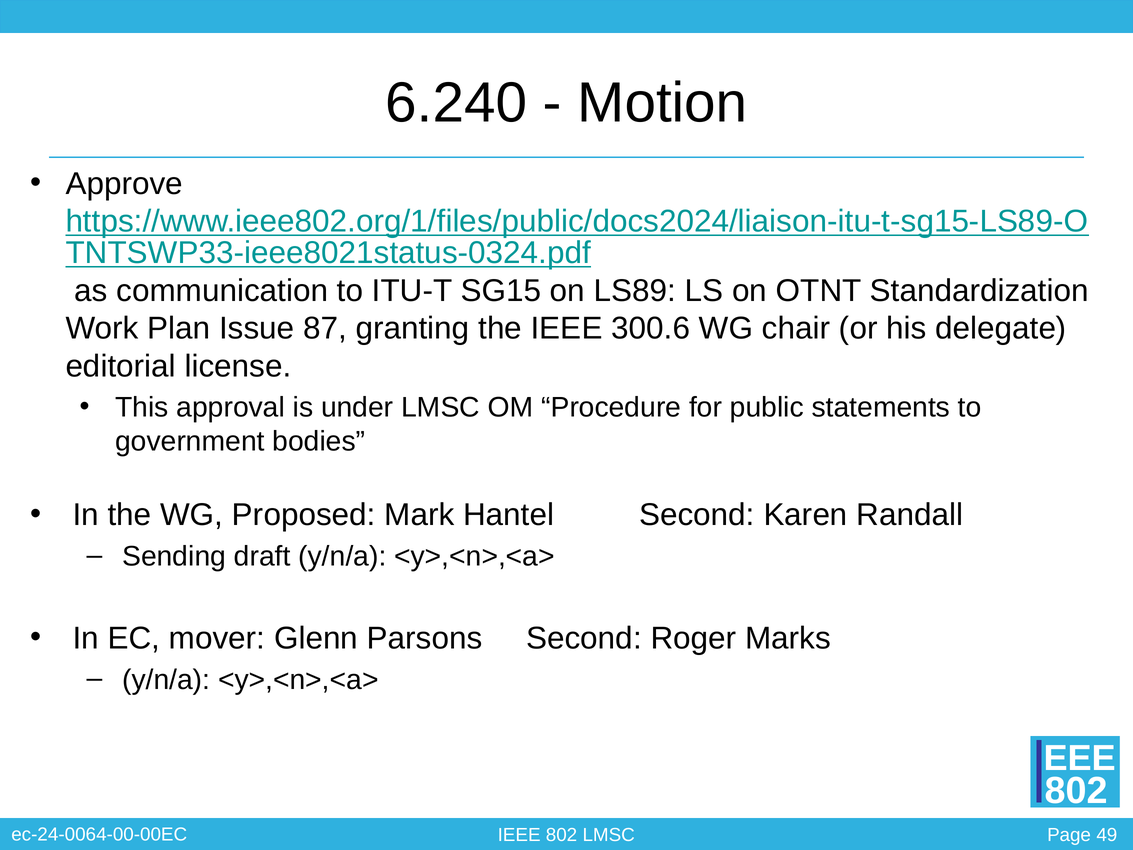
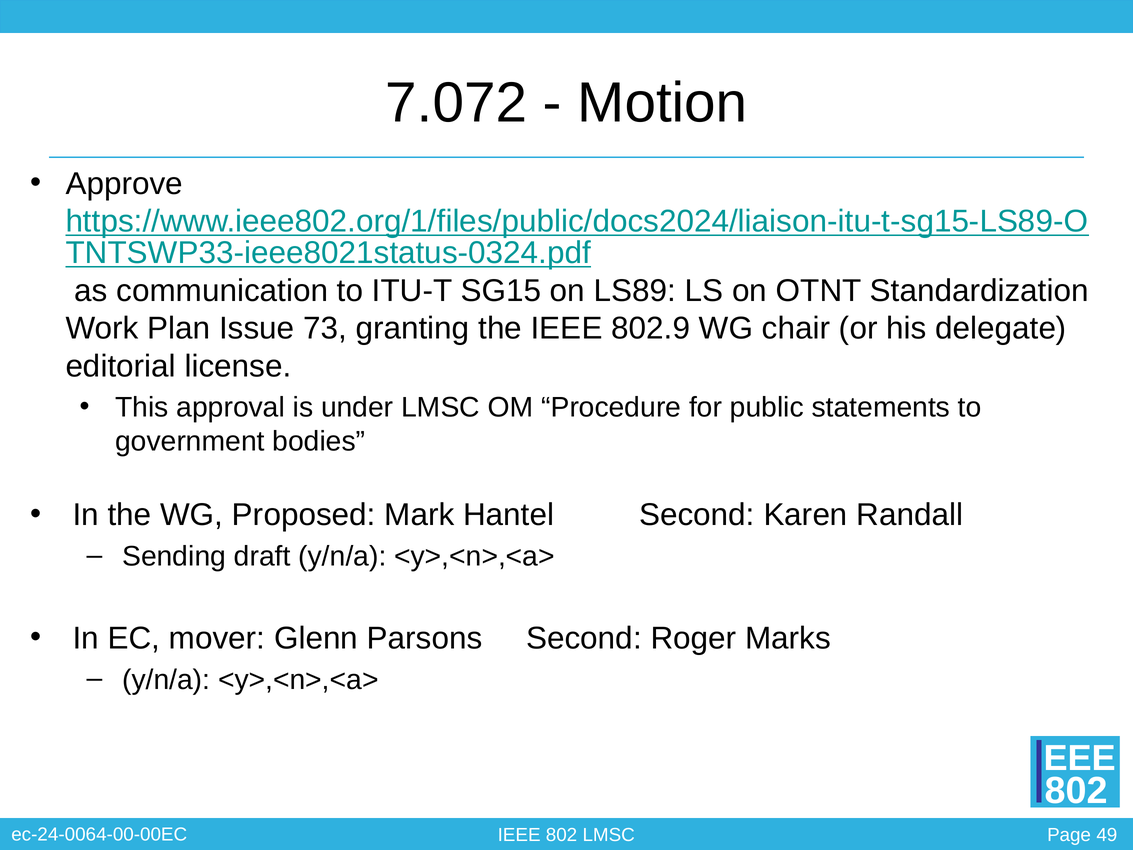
6.240: 6.240 -> 7.072
87: 87 -> 73
300.6: 300.6 -> 802.9
